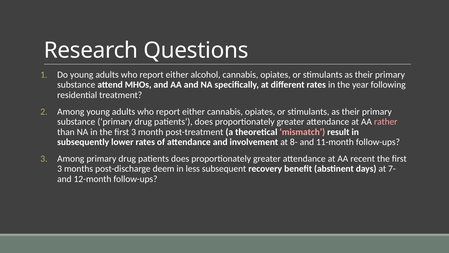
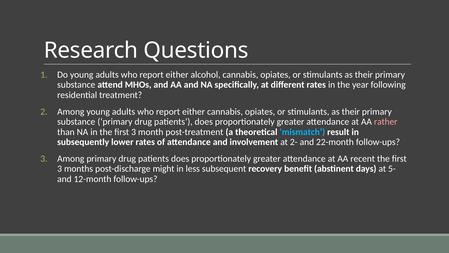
mismatch colour: pink -> light blue
8-: 8- -> 2-
11-month: 11-month -> 22-month
deem: deem -> might
7-: 7- -> 5-
